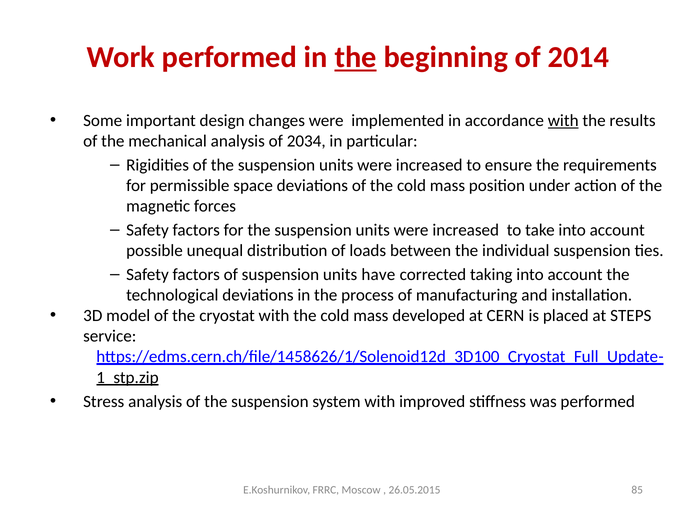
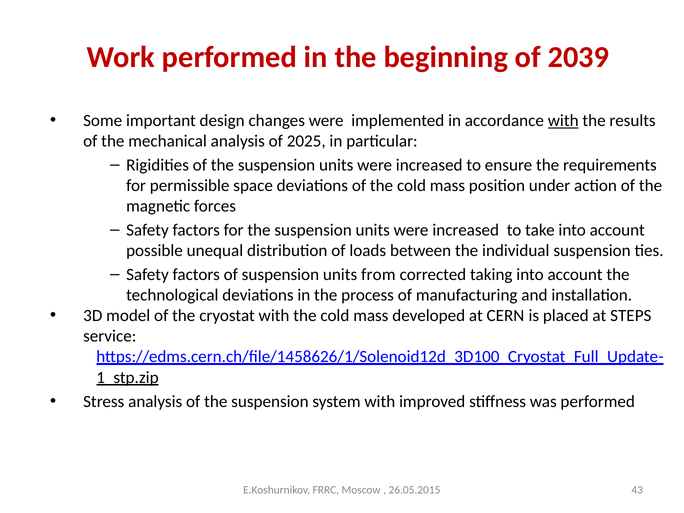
the at (356, 57) underline: present -> none
2014: 2014 -> 2039
2034: 2034 -> 2025
have: have -> from
85: 85 -> 43
